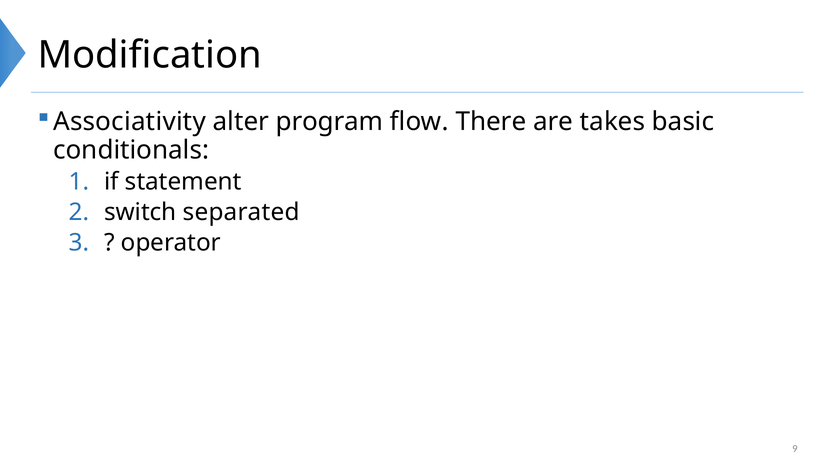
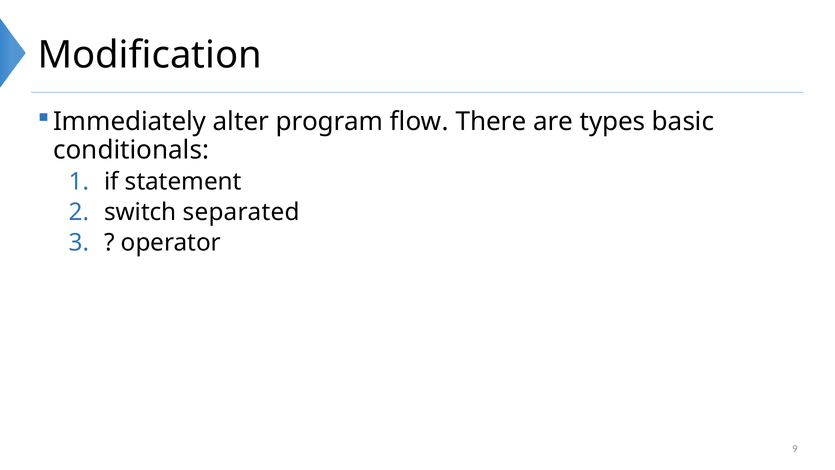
Associativity: Associativity -> Immediately
takes: takes -> types
